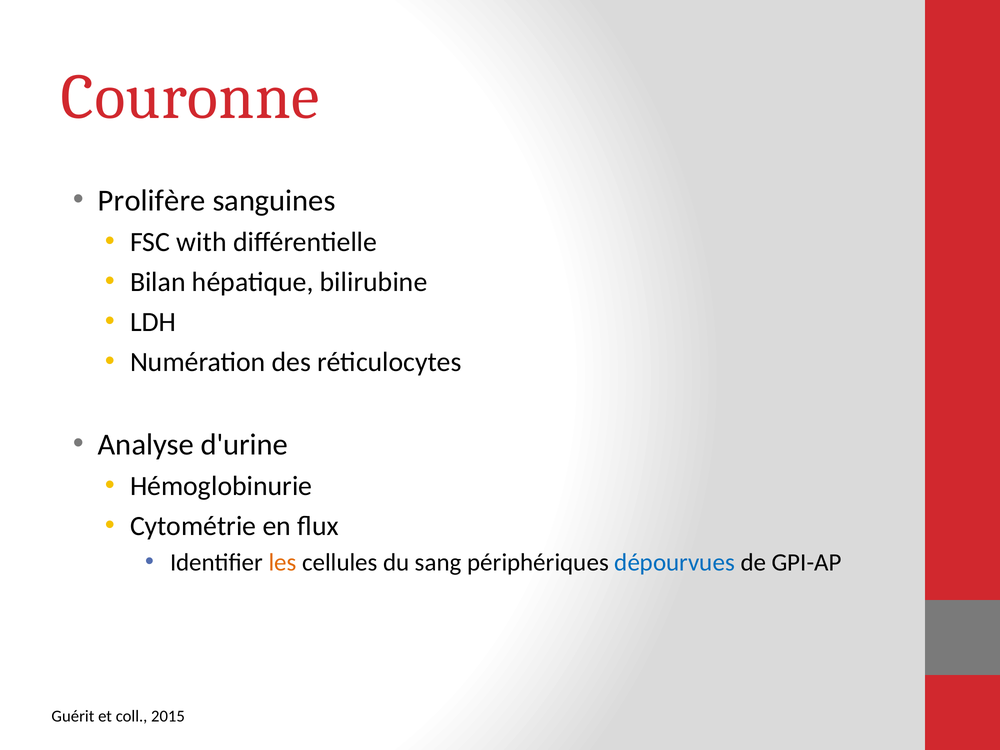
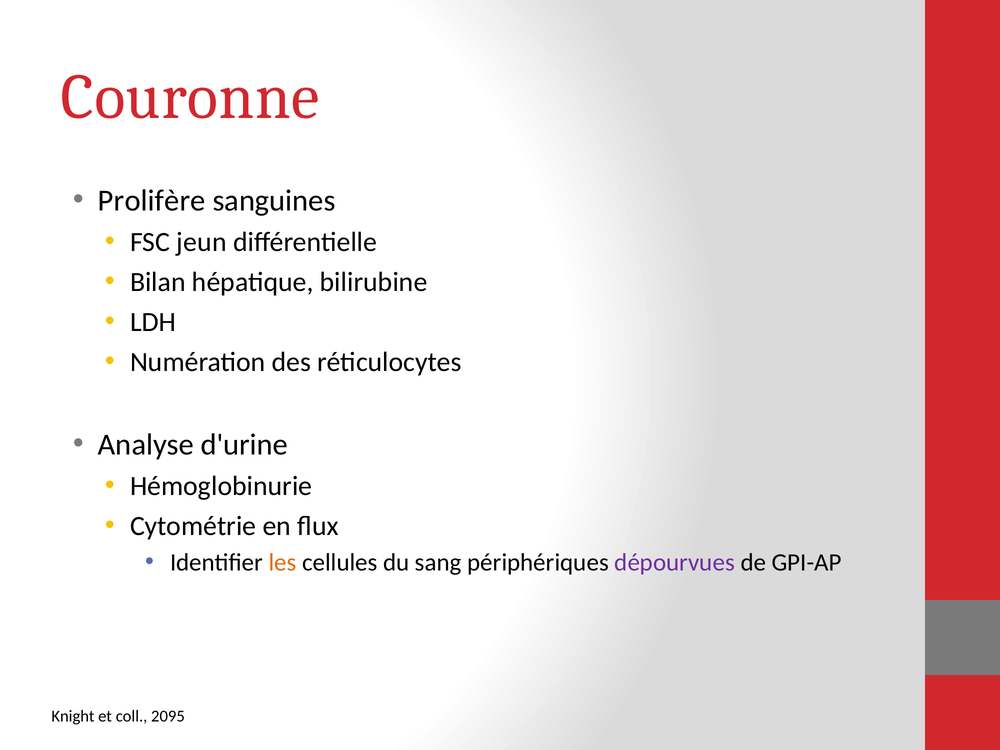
with: with -> jeun
dépourvues colour: blue -> purple
Guérit: Guérit -> Knight
2015: 2015 -> 2095
